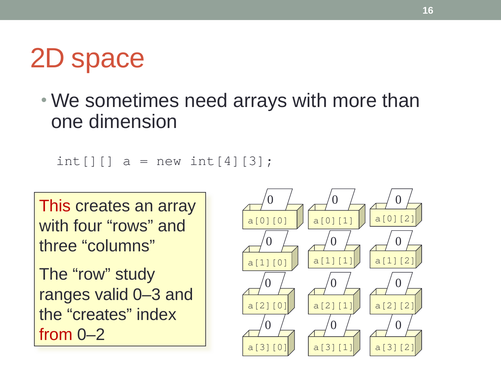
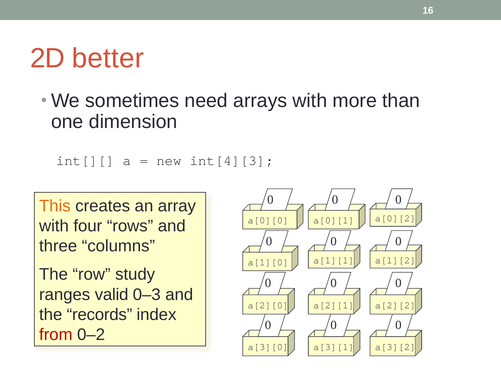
space: space -> better
This colour: red -> orange
the creates: creates -> records
